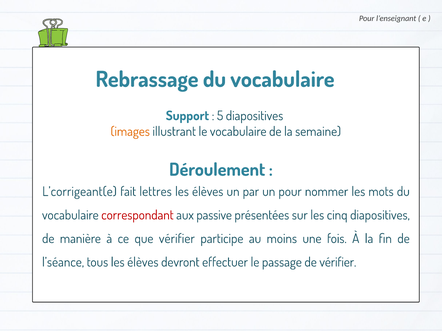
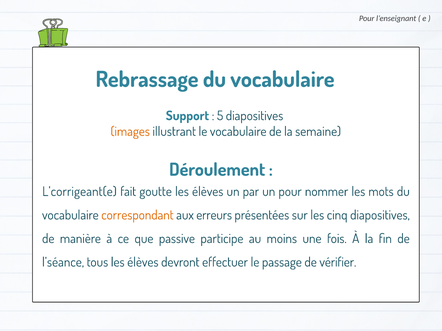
lettres: lettres -> goutte
correspondant colour: red -> orange
passive: passive -> erreurs
que vérifier: vérifier -> passive
